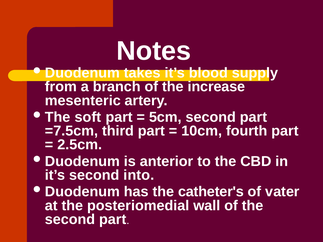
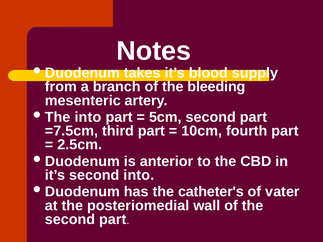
increase: increase -> bleeding
soft at (88, 117): soft -> into
